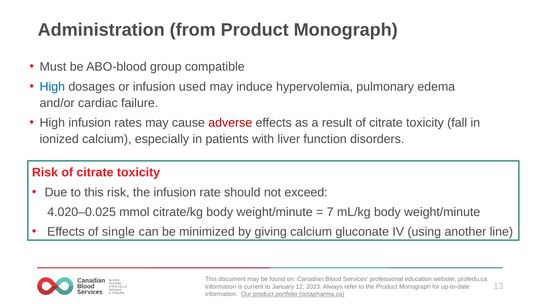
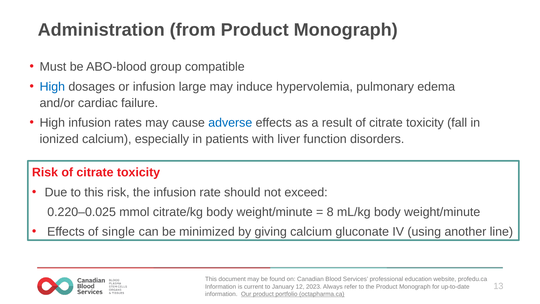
used: used -> large
adverse colour: red -> blue
4.020–0.025: 4.020–0.025 -> 0.220–0.025
7: 7 -> 8
